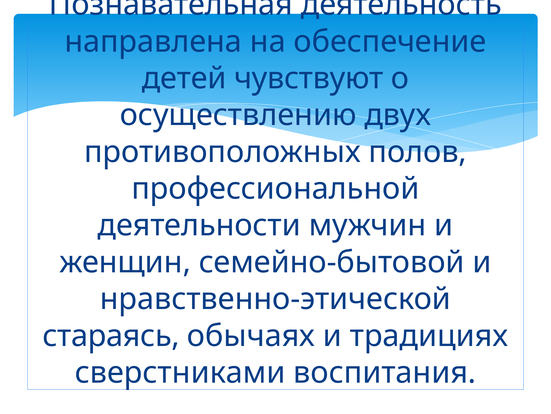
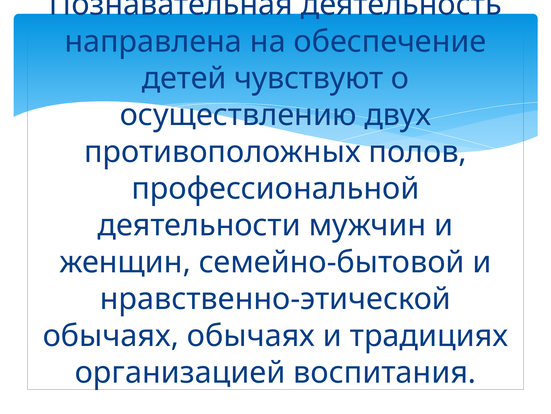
стараясь at (111, 335): стараясь -> обычаях
сверстниками: сверстниками -> организацией
